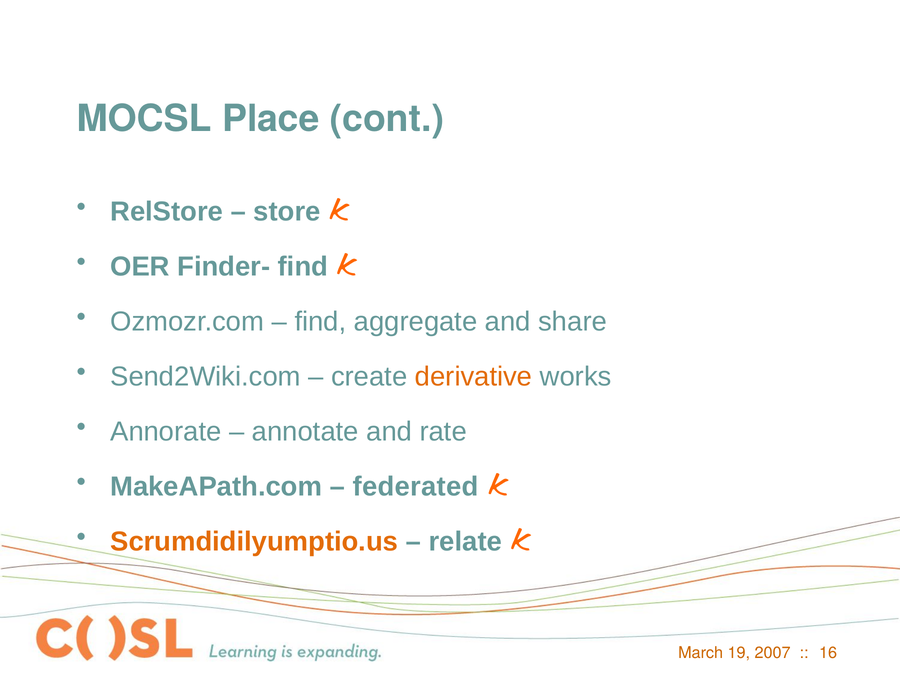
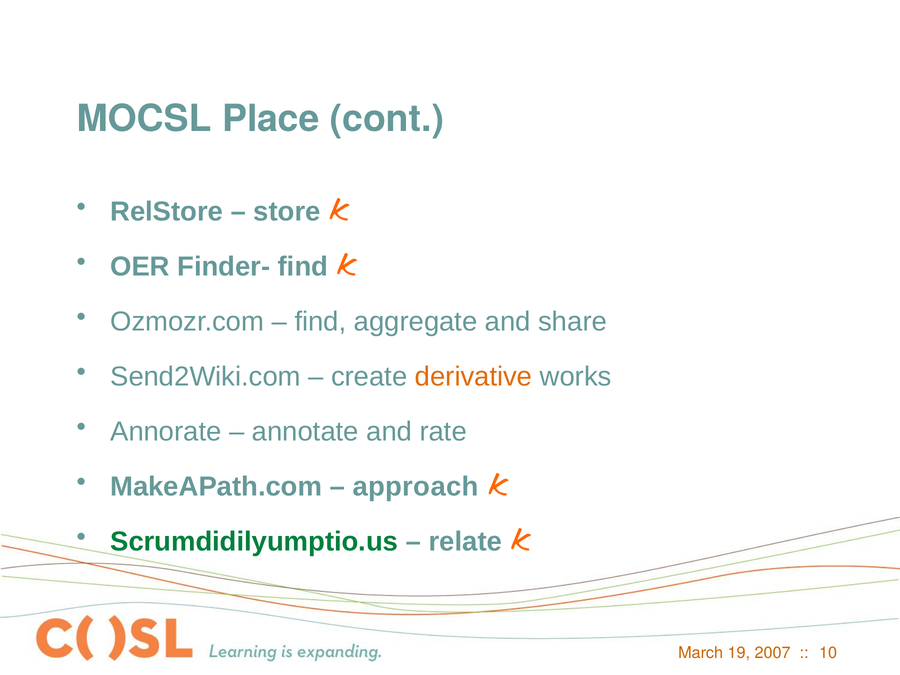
federated: federated -> approach
Scrumdidilyumptio.us colour: orange -> green
16: 16 -> 10
